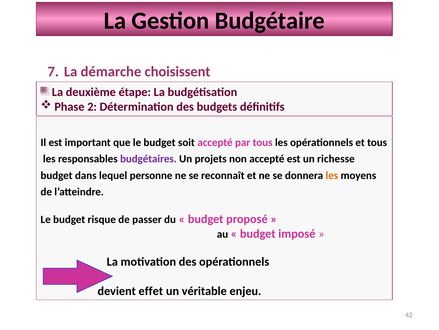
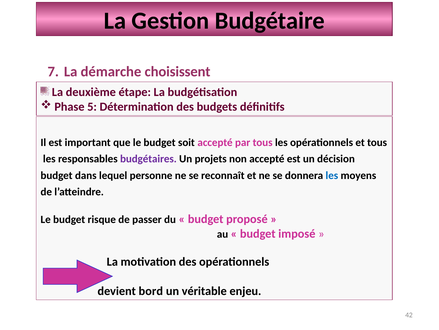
2: 2 -> 5
richesse: richesse -> décision
les at (332, 175) colour: orange -> blue
effet: effet -> bord
